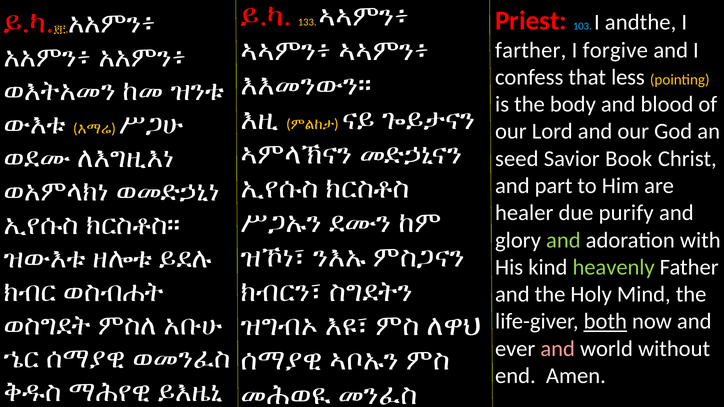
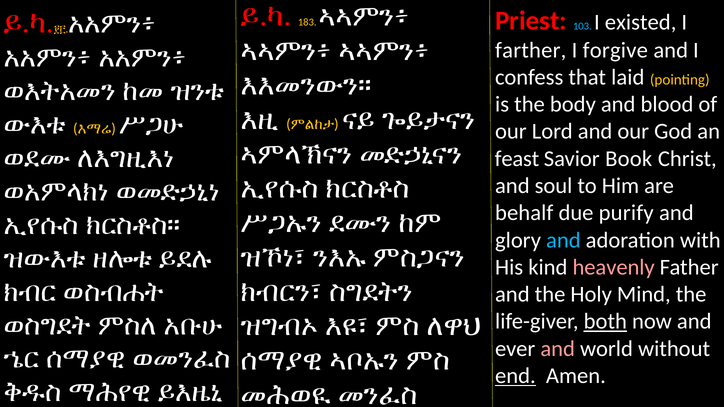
133: 133 -> 183
andthe: andthe -> existed
less: less -> laid
seed: seed -> feast
part: part -> soul
healer: healer -> behalf
and at (563, 240) colour: light green -> light blue
heavenly colour: light green -> pink
end underline: none -> present
